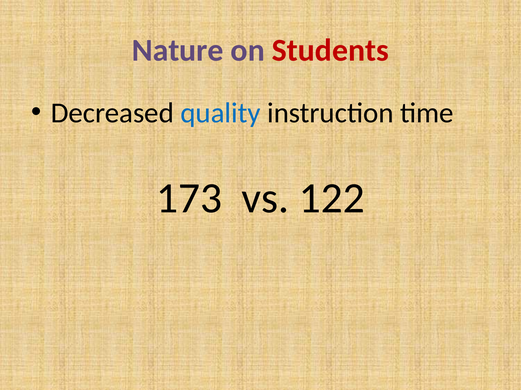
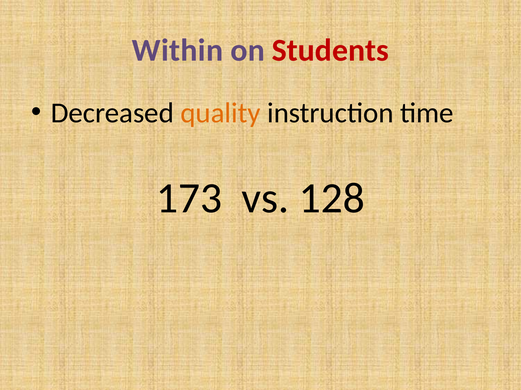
Nature: Nature -> Within
quality colour: blue -> orange
122: 122 -> 128
